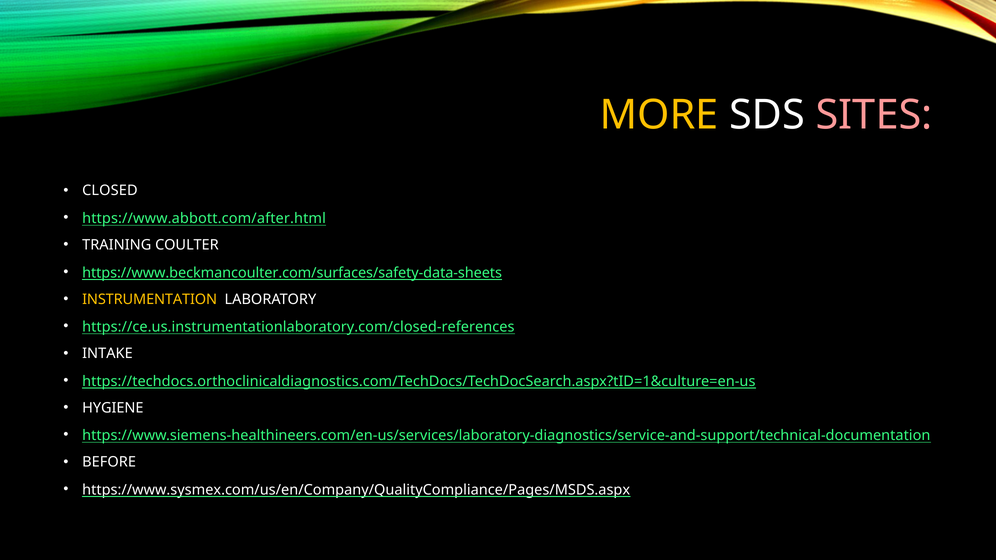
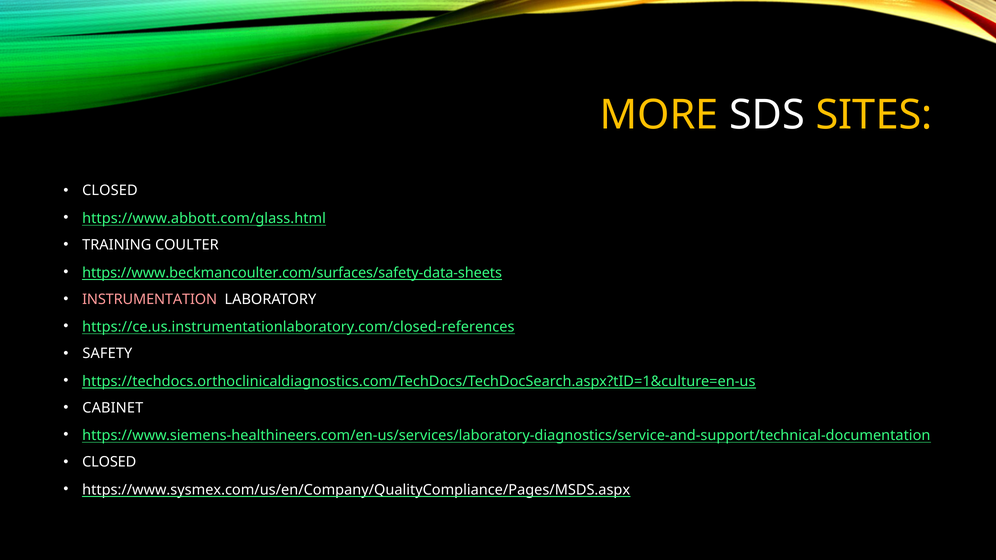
SITES colour: pink -> yellow
https://www.abbott.com/after.html: https://www.abbott.com/after.html -> https://www.abbott.com/glass.html
INSTRUMENTATION colour: yellow -> pink
INTAKE: INTAKE -> SAFETY
HYGIENE: HYGIENE -> CABINET
BEFORE at (109, 462): BEFORE -> CLOSED
